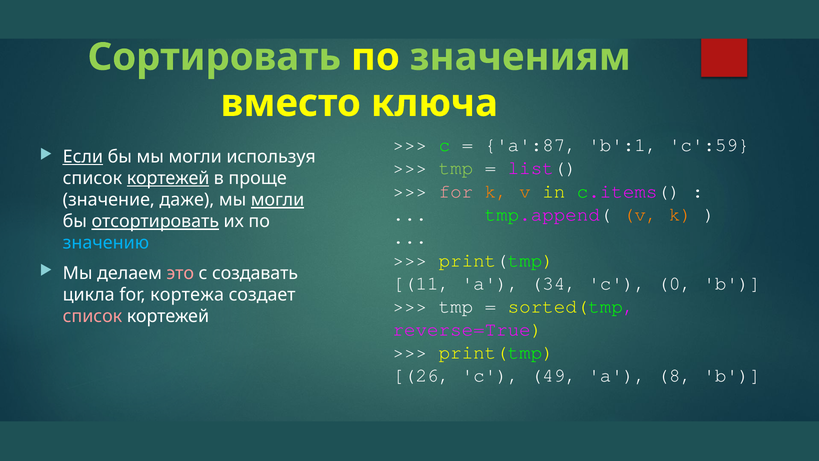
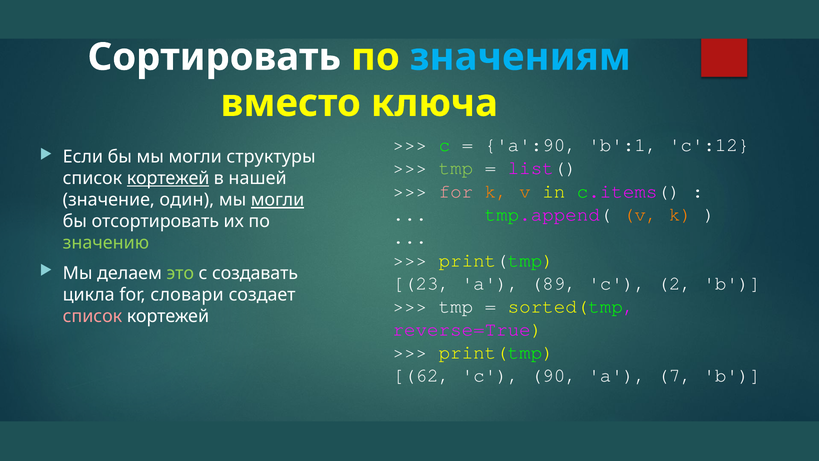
Сортировать colour: light green -> white
значениям colour: light green -> light blue
a':87: a':87 -> a':90
c':59: c':59 -> c':12
Если underline: present -> none
используя: используя -> структуры
проще: проще -> нашей
даже: даже -> один
отсортировать underline: present -> none
значению colour: light blue -> light green
это colour: pink -> light green
11: 11 -> 23
34: 34 -> 89
0: 0 -> 2
кортежа: кортежа -> словари
26: 26 -> 62
49: 49 -> 90
8: 8 -> 7
